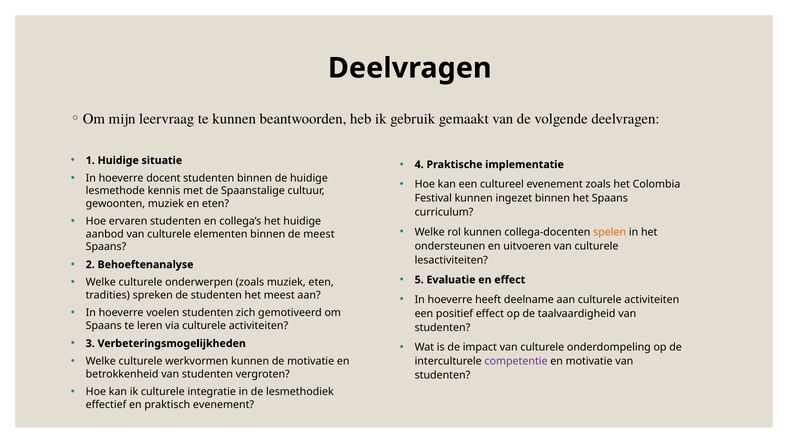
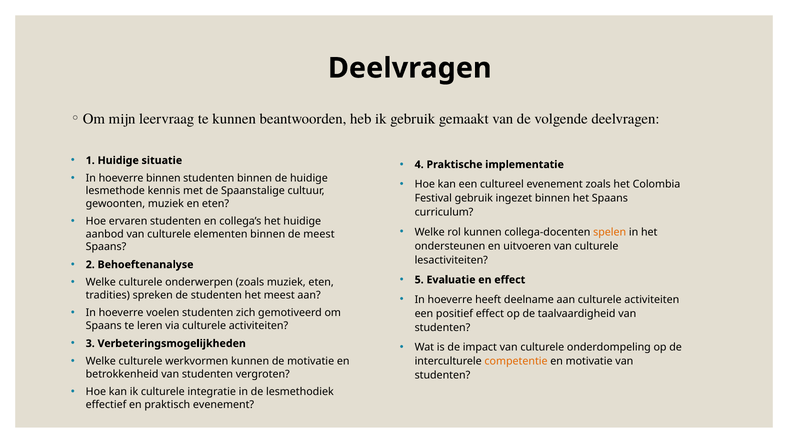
hoeverre docent: docent -> binnen
Festival kunnen: kunnen -> gebruik
competentie colour: purple -> orange
